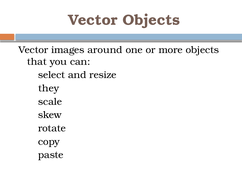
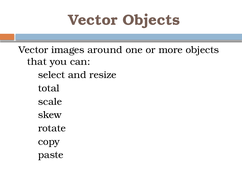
they: they -> total
